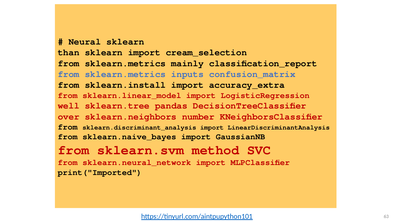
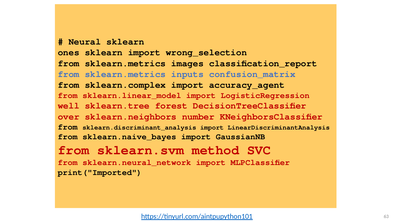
than: than -> ones
cream_selection: cream_selection -> wrong_selection
mainly: mainly -> images
sklearn.install: sklearn.install -> sklearn.complex
accuracy_extra: accuracy_extra -> accuracy_agent
pandas: pandas -> forest
